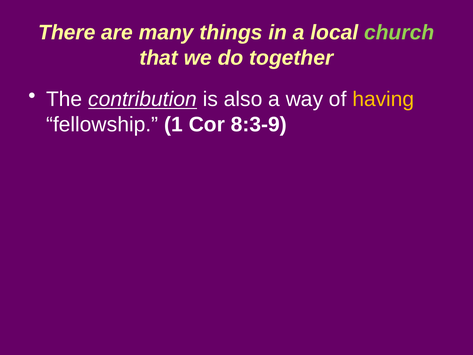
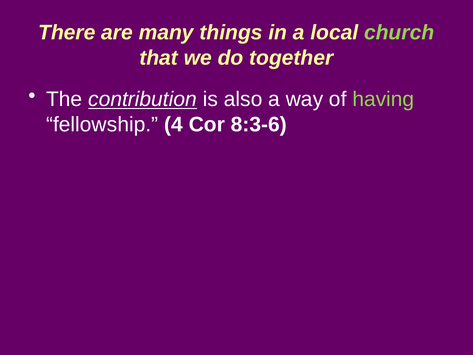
having colour: yellow -> light green
1: 1 -> 4
8:3-9: 8:3-9 -> 8:3-6
